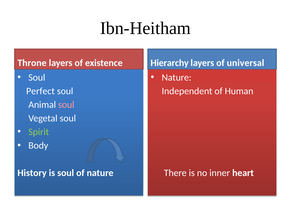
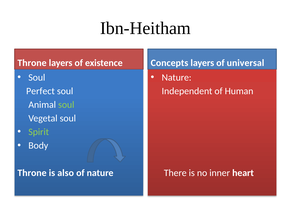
Hierarchy: Hierarchy -> Concepts
soul at (66, 104) colour: pink -> light green
History at (32, 172): History -> Throne
is soul: soul -> also
